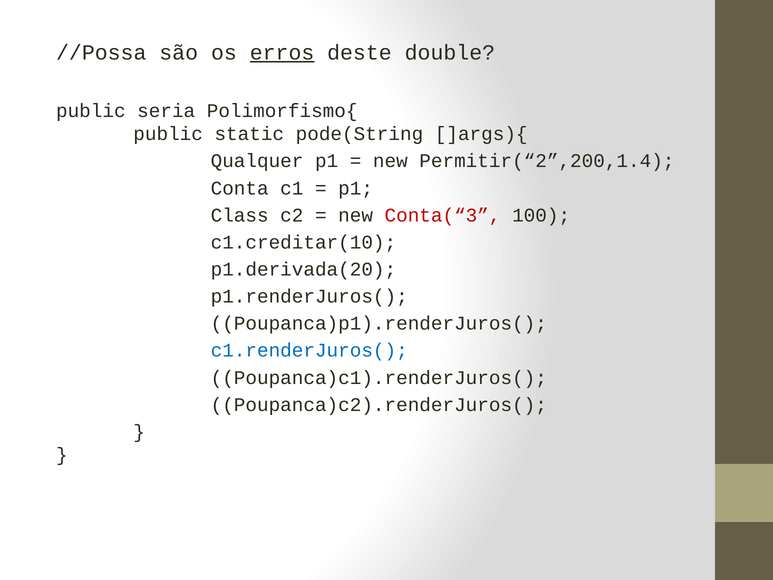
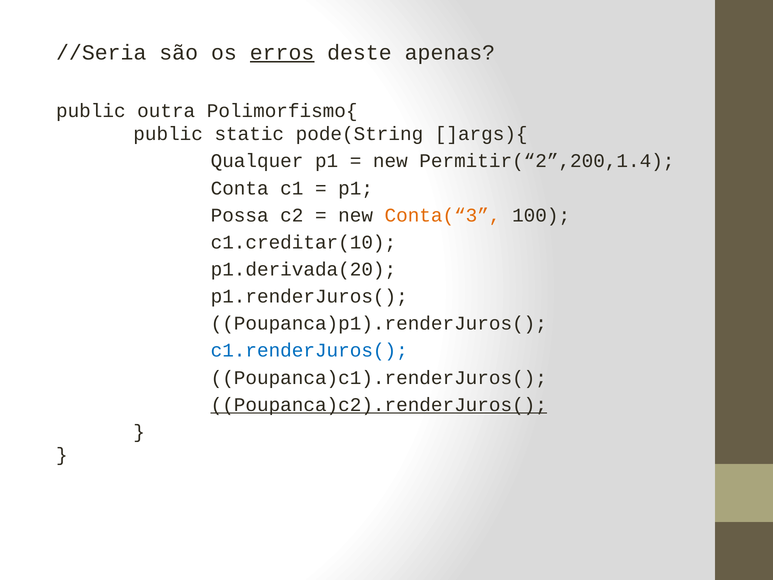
//Possa: //Possa -> //Seria
double: double -> apenas
seria: seria -> outra
Class: Class -> Possa
Conta(“3 colour: red -> orange
Poupanca)c2).renderJuros( underline: none -> present
